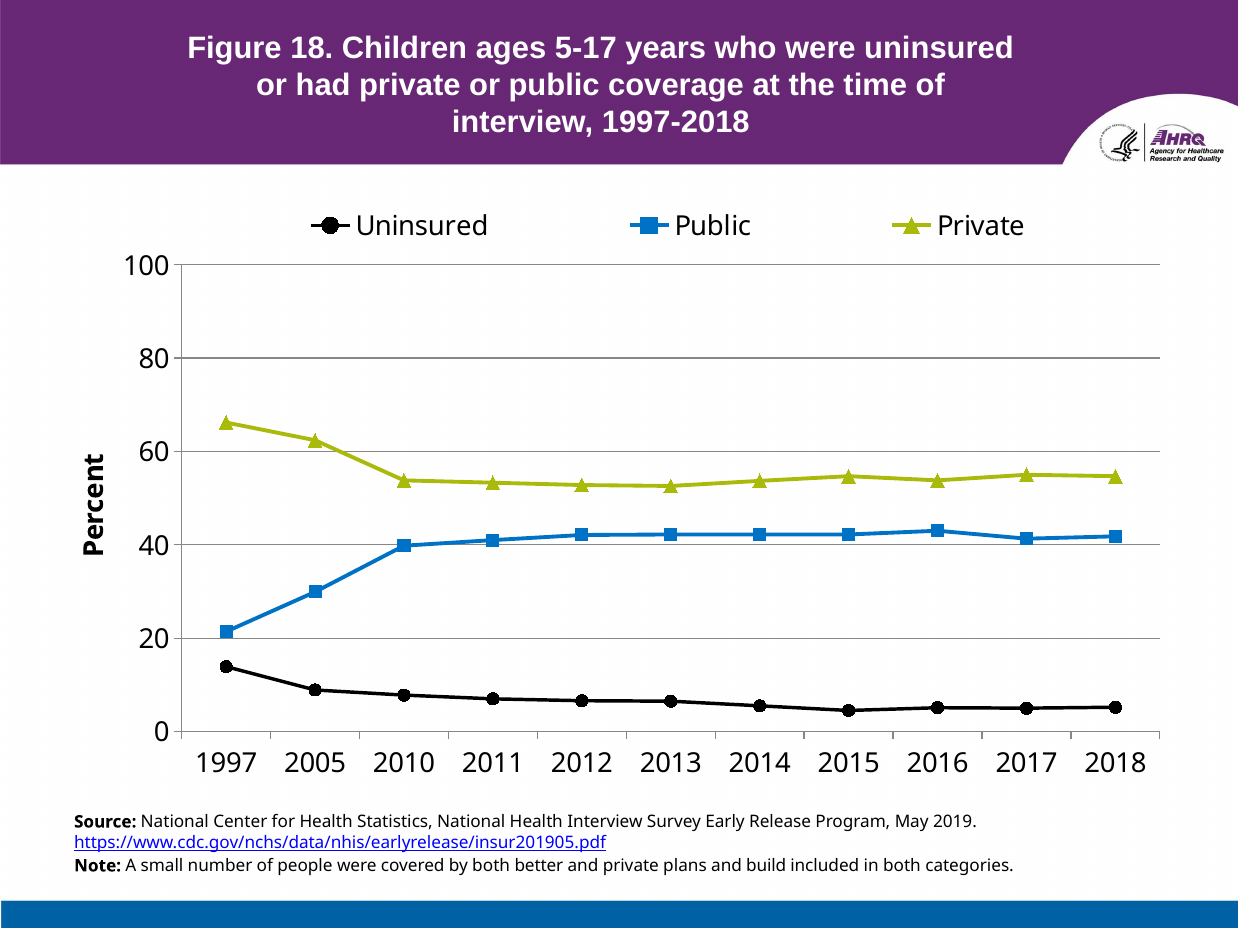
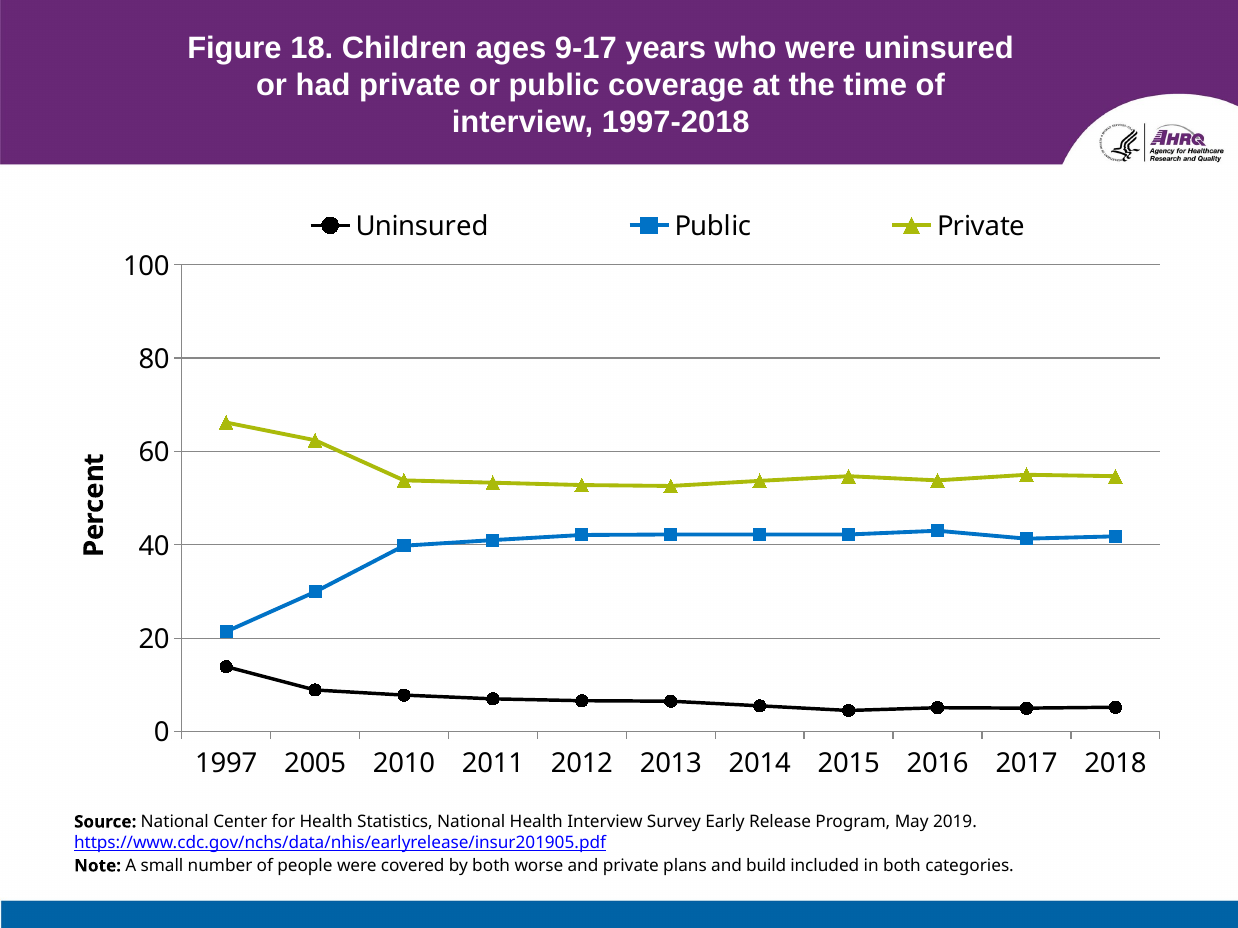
5-17: 5-17 -> 9-17
better: better -> worse
